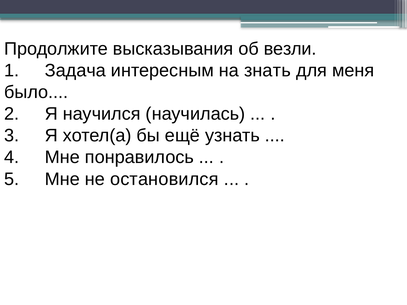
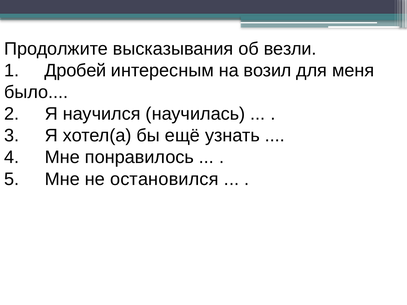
Задача: Задача -> Дробей
знать: знать -> возил
